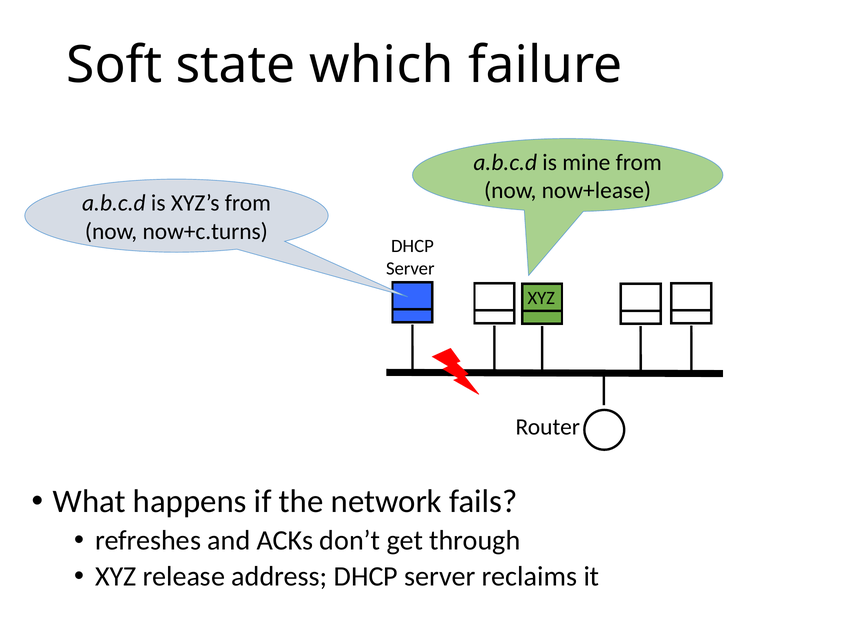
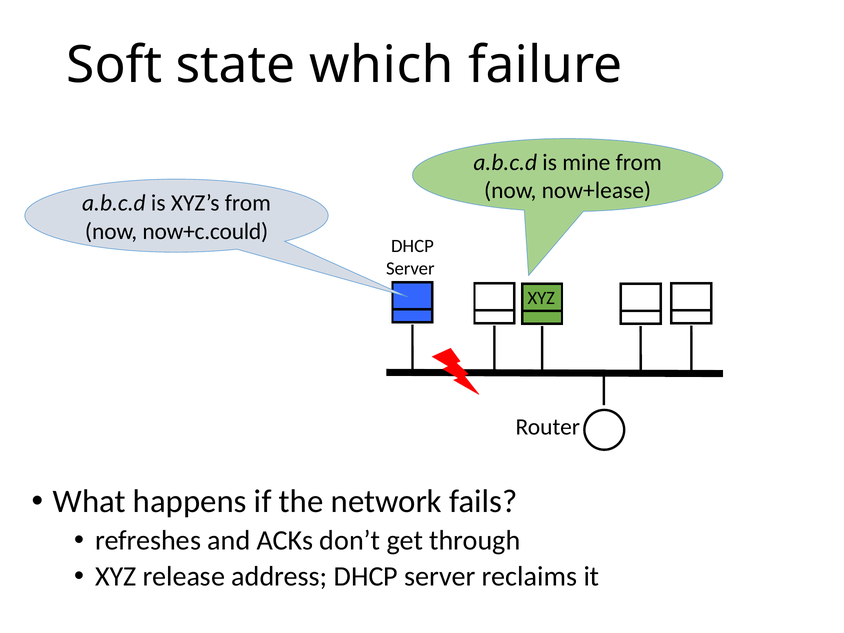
now+c.turns: now+c.turns -> now+c.could
